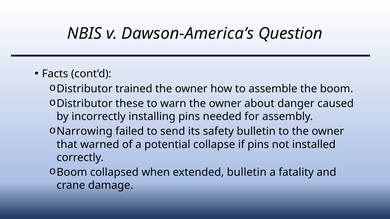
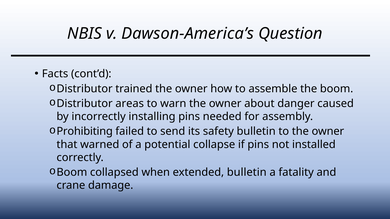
these: these -> areas
Narrowing: Narrowing -> Prohibiting
